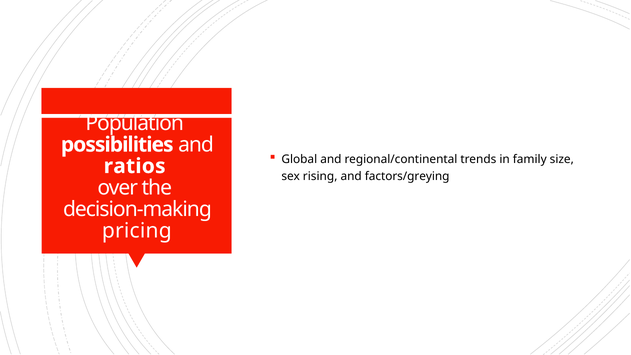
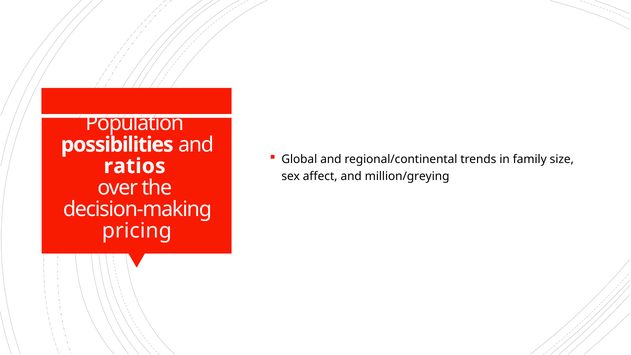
rising: rising -> affect
factors/greying: factors/greying -> million/greying
